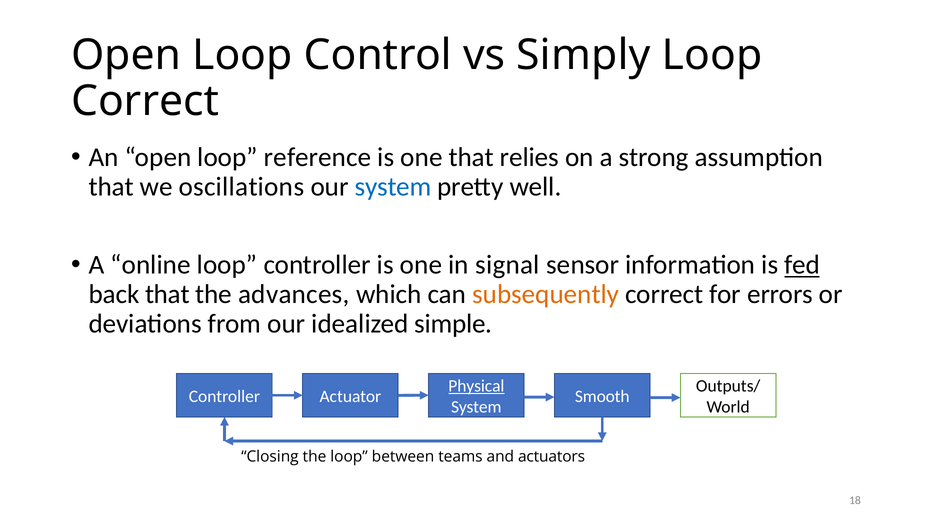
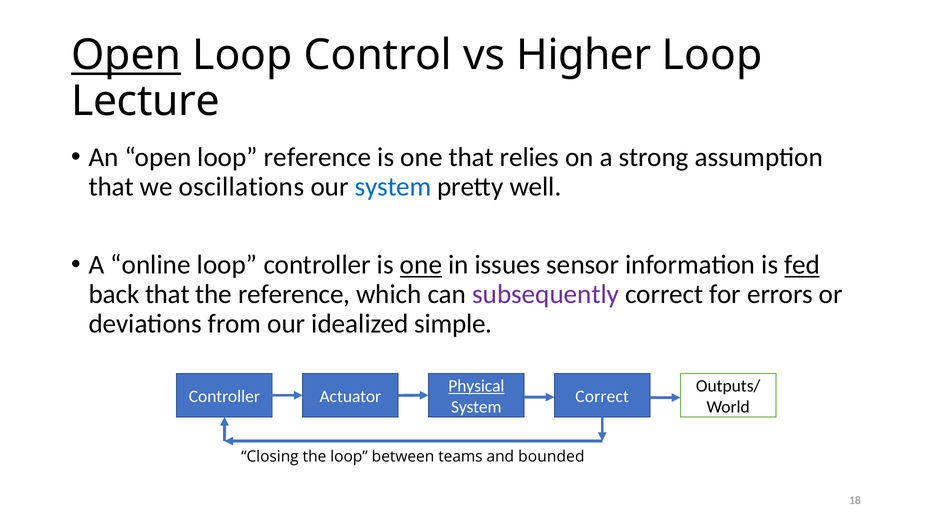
Open at (126, 55) underline: none -> present
Simply: Simply -> Higher
Correct at (145, 101): Correct -> Lecture
one at (421, 265) underline: none -> present
signal: signal -> issues
the advances: advances -> reference
subsequently colour: orange -> purple
Controller Smooth: Smooth -> Correct
actuators: actuators -> bounded
